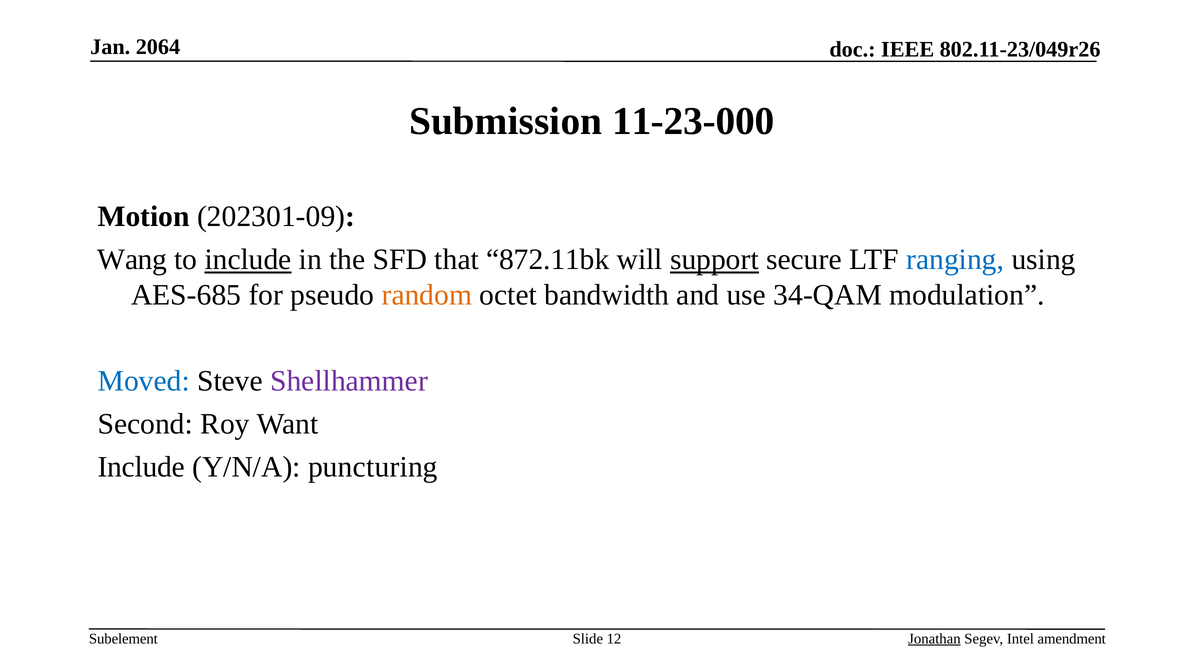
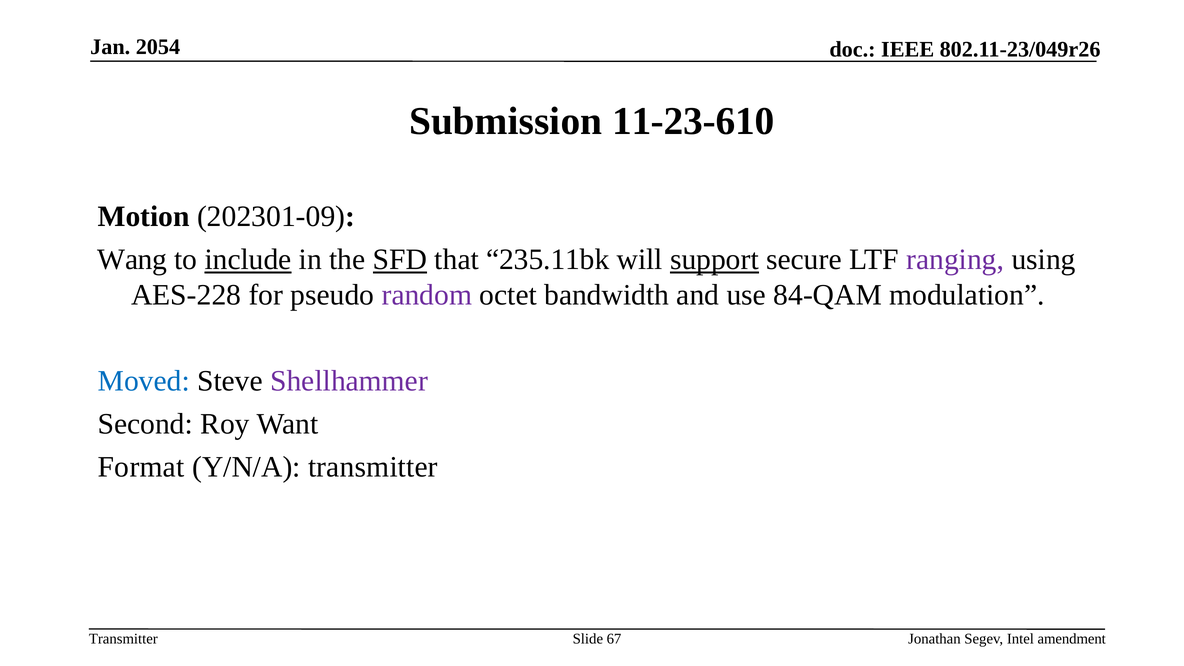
2064: 2064 -> 2054
11-23-000: 11-23-000 -> 11-23-610
SFD underline: none -> present
872.11bk: 872.11bk -> 235.11bk
ranging colour: blue -> purple
AES-685: AES-685 -> AES-228
random colour: orange -> purple
34-QAM: 34-QAM -> 84-QAM
Include at (141, 467): Include -> Format
Y/N/A puncturing: puncturing -> transmitter
Subelement at (123, 639): Subelement -> Transmitter
12: 12 -> 67
Jonathan underline: present -> none
